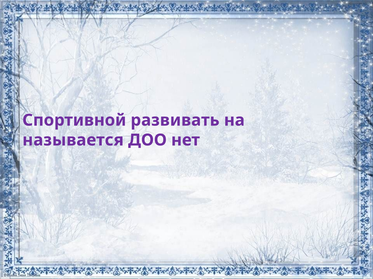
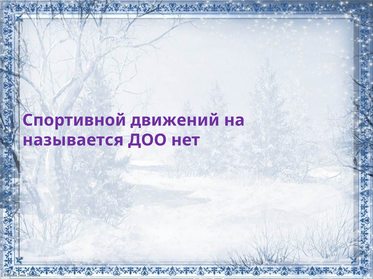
развивать: развивать -> движений
